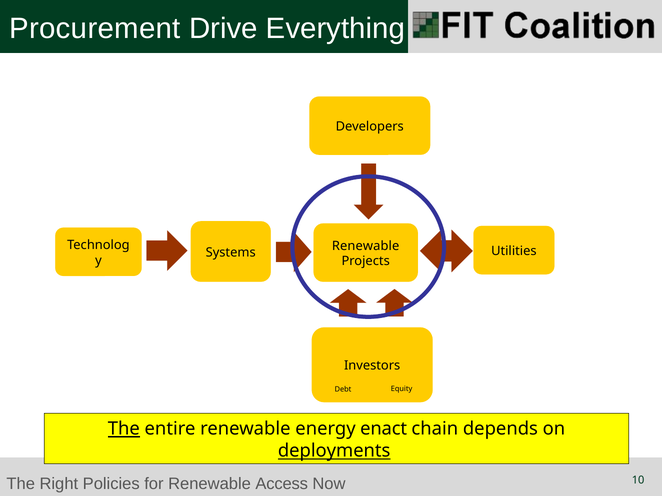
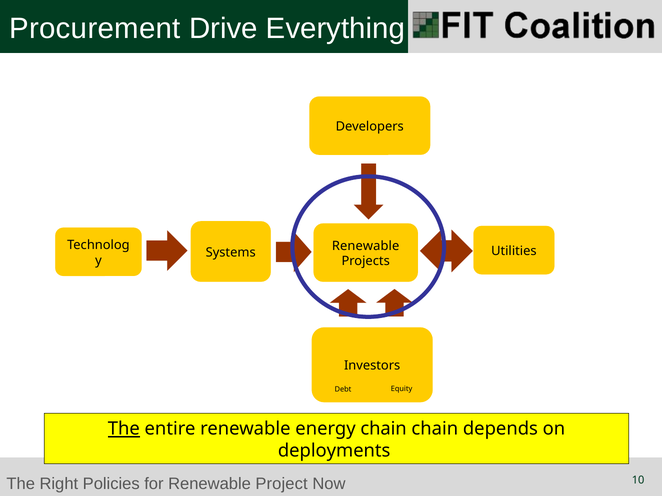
energy enact: enact -> chain
deployments underline: present -> none
Access: Access -> Project
